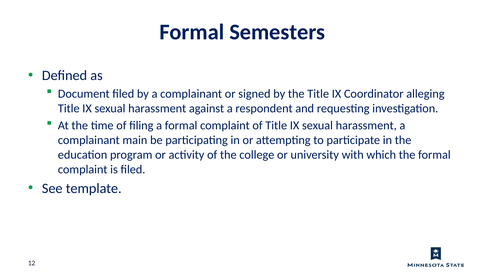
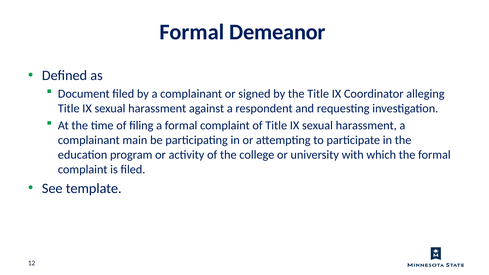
Semesters: Semesters -> Demeanor
